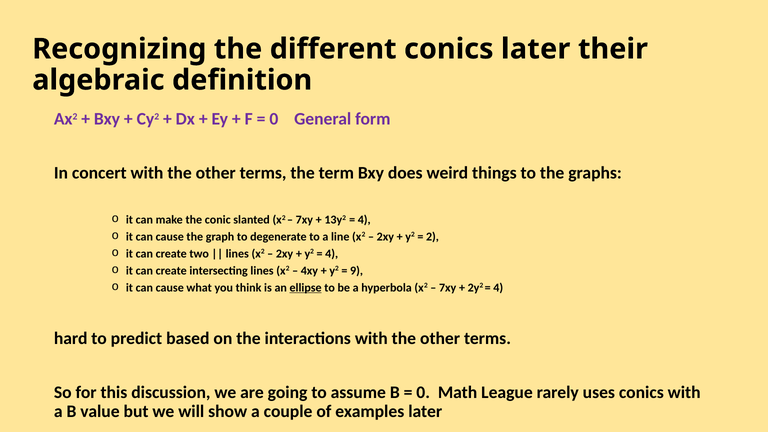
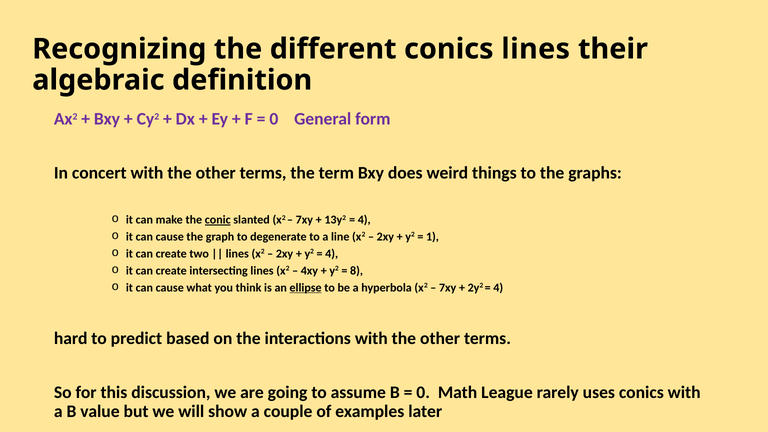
conics later: later -> lines
conic underline: none -> present
2: 2 -> 1
9: 9 -> 8
